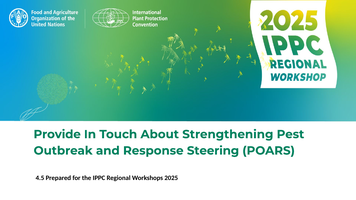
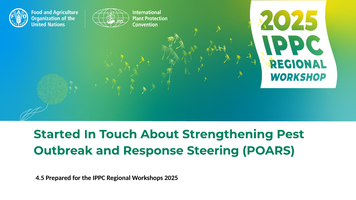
Provide: Provide -> Started
